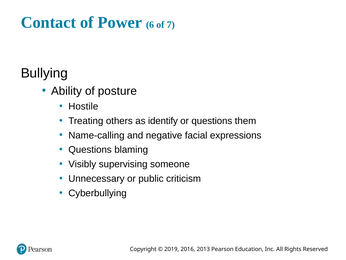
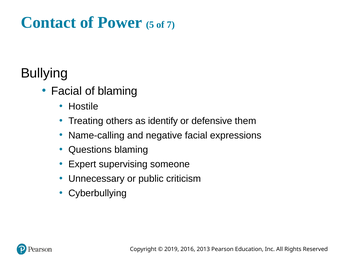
6: 6 -> 5
Ability at (66, 91): Ability -> Facial
of posture: posture -> blaming
or questions: questions -> defensive
Visibly: Visibly -> Expert
